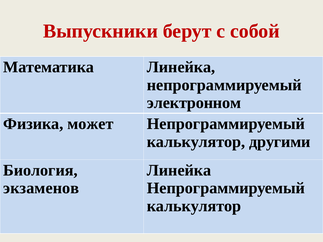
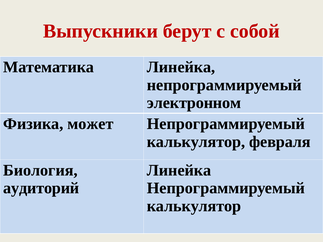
другими: другими -> февраля
экзаменов: экзаменов -> аудиторий
